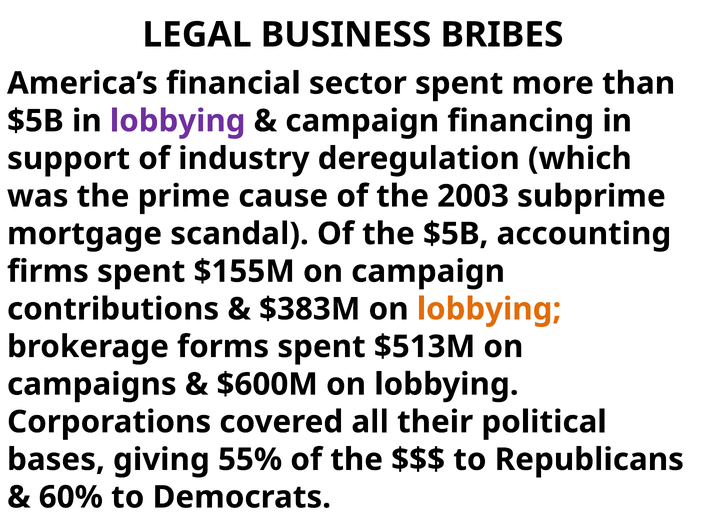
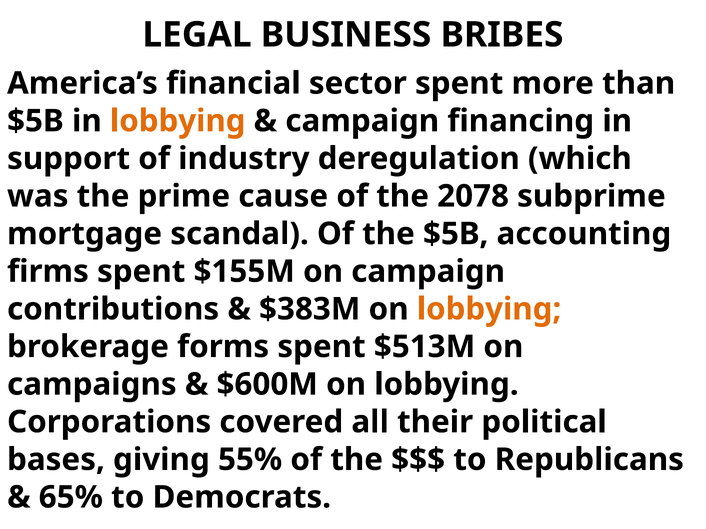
lobbying at (178, 121) colour: purple -> orange
2003: 2003 -> 2078
60%: 60% -> 65%
